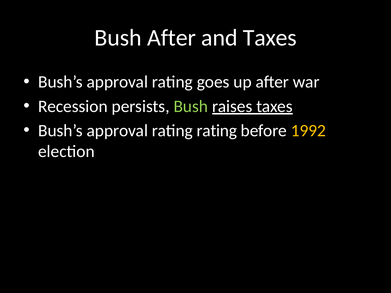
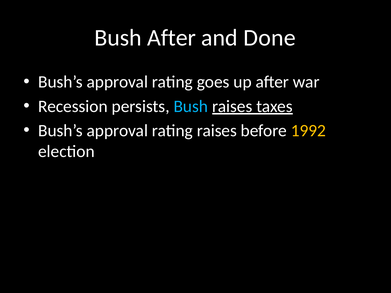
and Taxes: Taxes -> Done
Bush at (191, 106) colour: light green -> light blue
rating rating: rating -> raises
